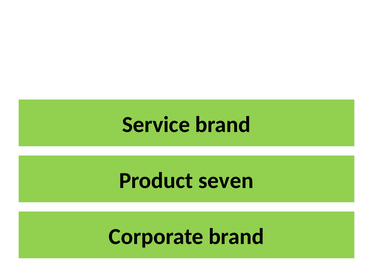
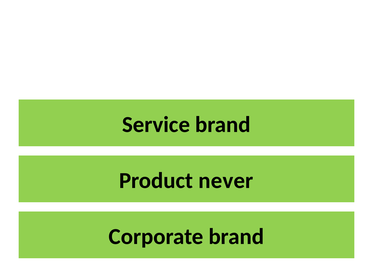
seven: seven -> never
